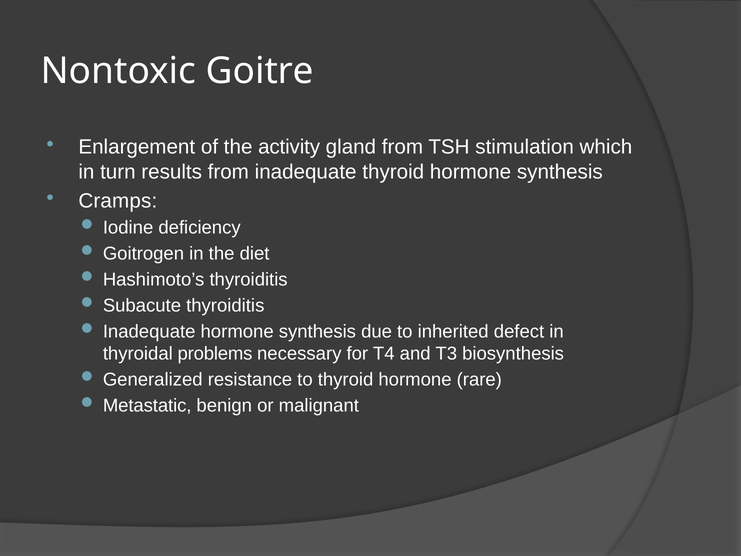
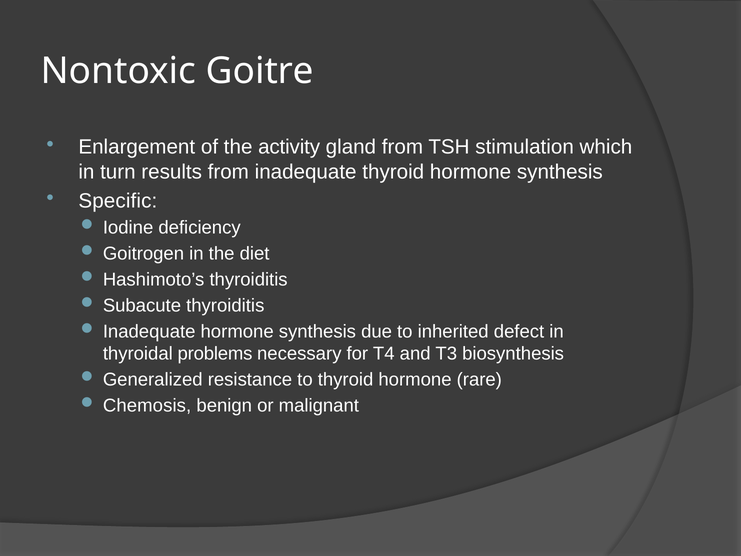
Cramps: Cramps -> Specific
Metastatic: Metastatic -> Chemosis
